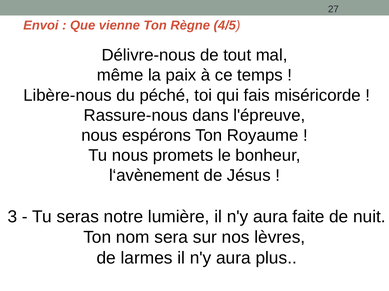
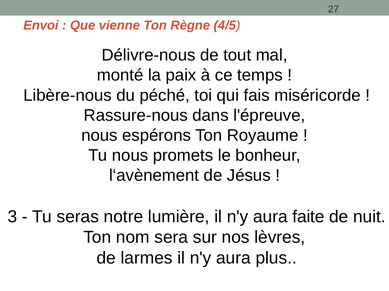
même: même -> monté
